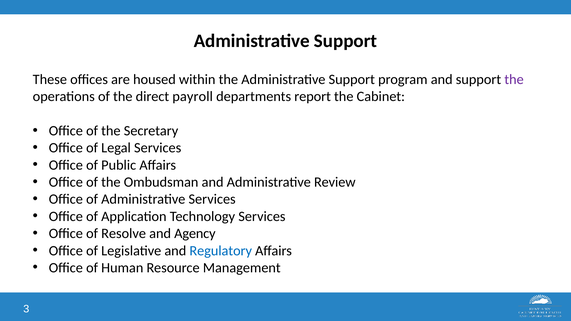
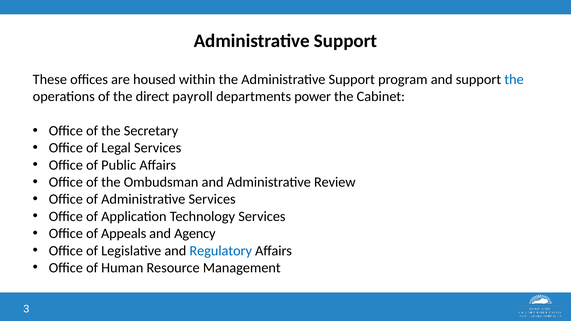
the at (514, 79) colour: purple -> blue
report: report -> power
Resolve: Resolve -> Appeals
